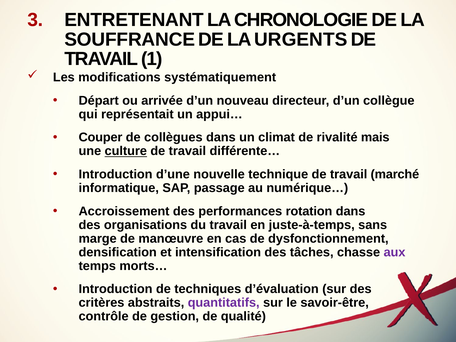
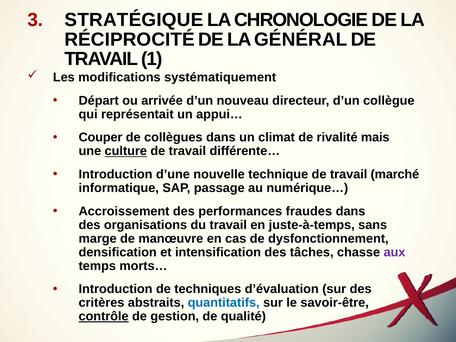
ENTRETENANT: ENTRETENANT -> STRATÉGIQUE
SOUFFRANCE: SOUFFRANCE -> RÉCIPROCITÉ
URGENTS: URGENTS -> GÉNÉRAL
rotation: rotation -> fraudes
quantitatifs colour: purple -> blue
contrôle underline: none -> present
